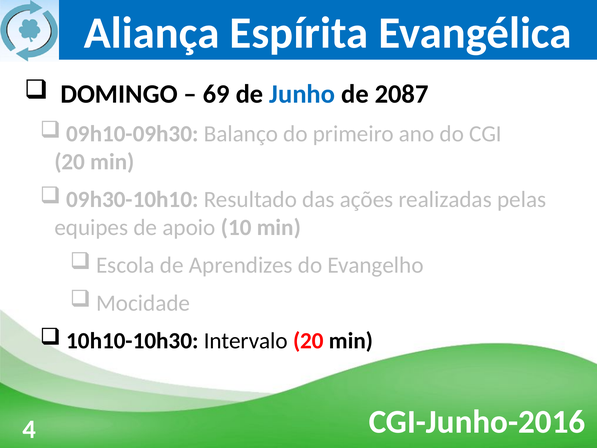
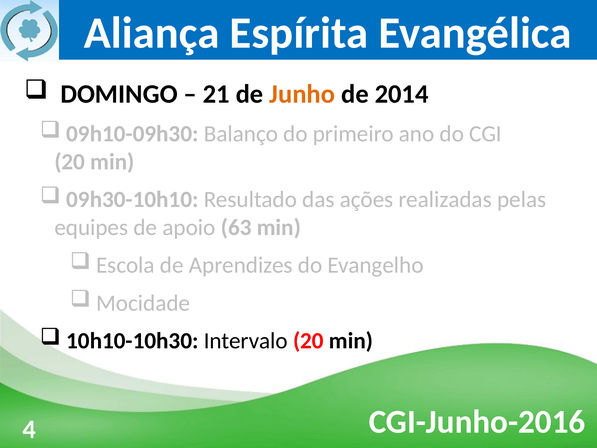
69: 69 -> 21
Junho colour: blue -> orange
2087: 2087 -> 2014
10: 10 -> 63
